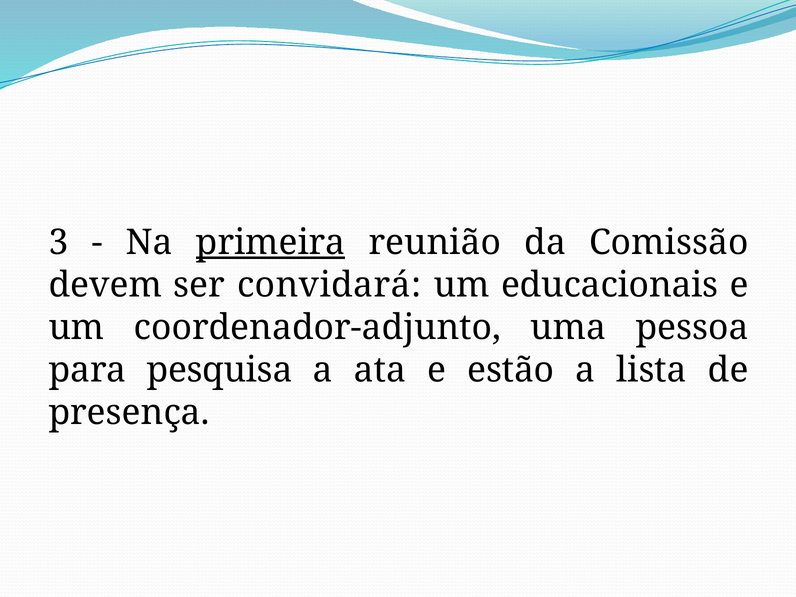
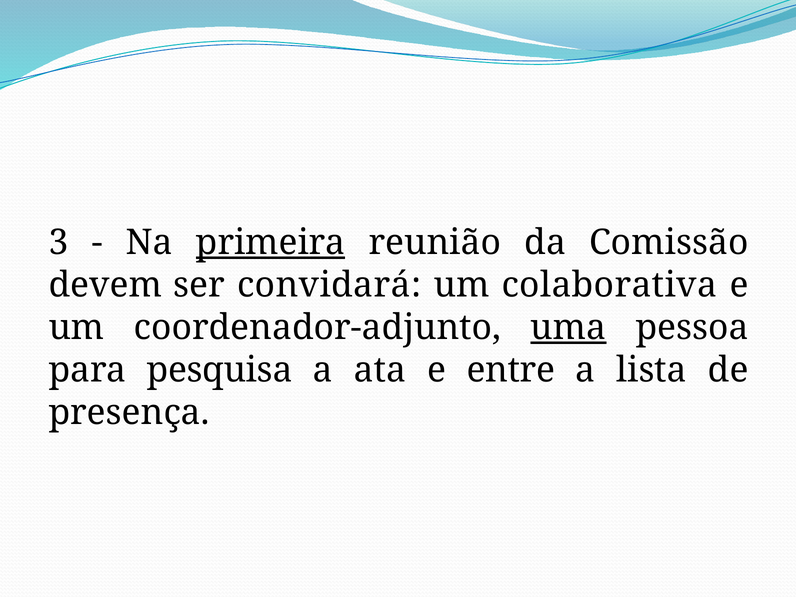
educacionais: educacionais -> colaborativa
uma underline: none -> present
estão: estão -> entre
